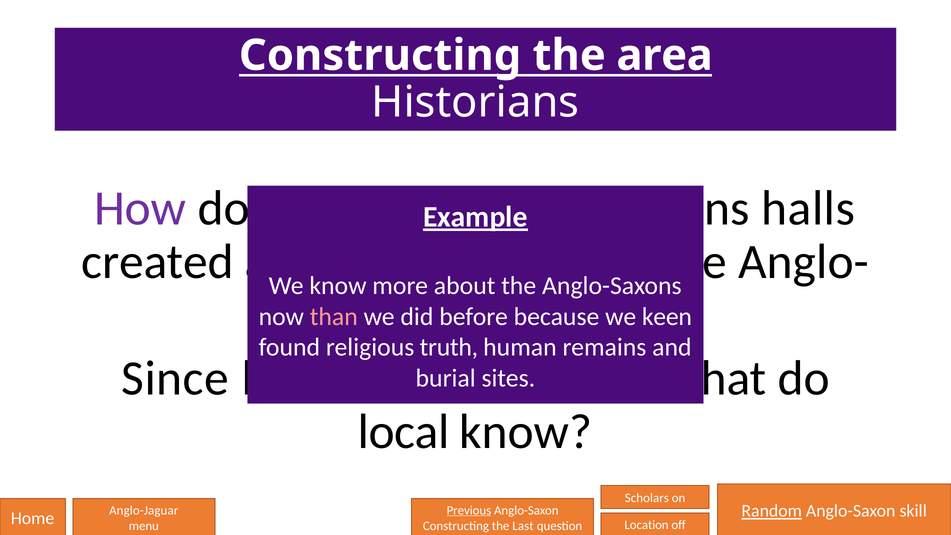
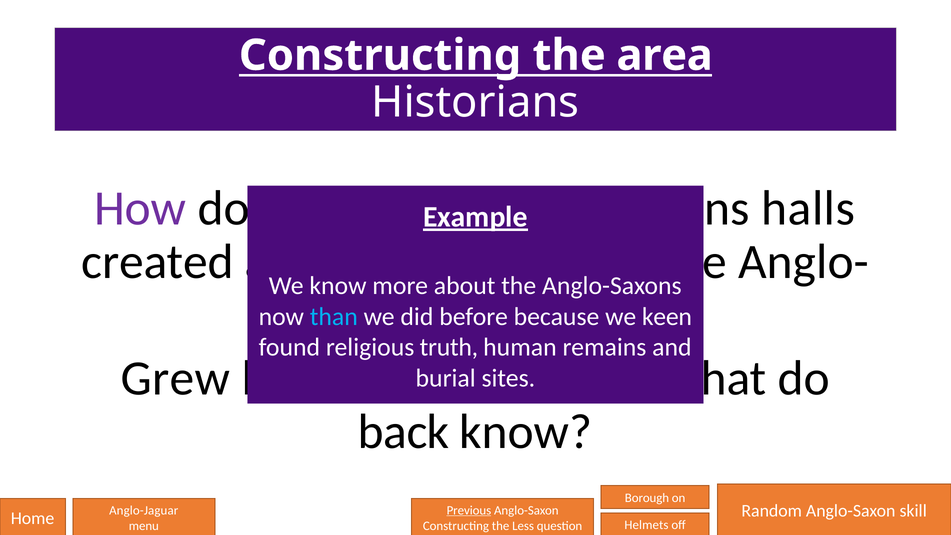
than colour: pink -> light blue
Since: Since -> Grew
local: local -> back
Scholars: Scholars -> Borough
Random underline: present -> none
Location: Location -> Helmets
Last: Last -> Less
